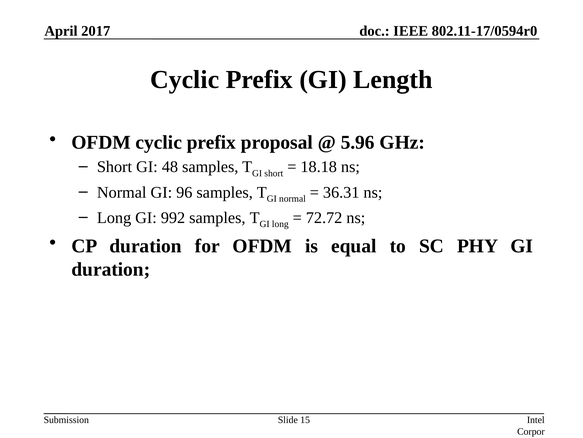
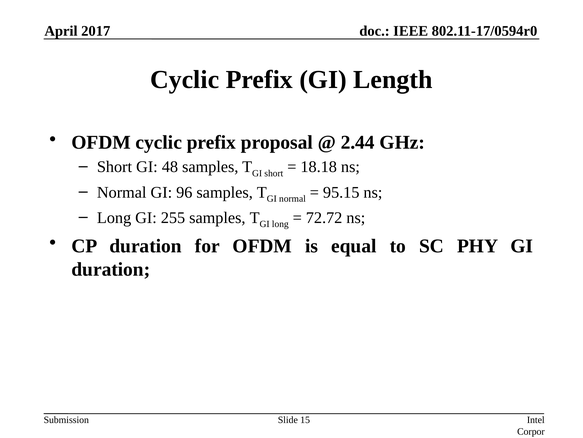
5.96: 5.96 -> 2.44
36.31: 36.31 -> 95.15
992: 992 -> 255
